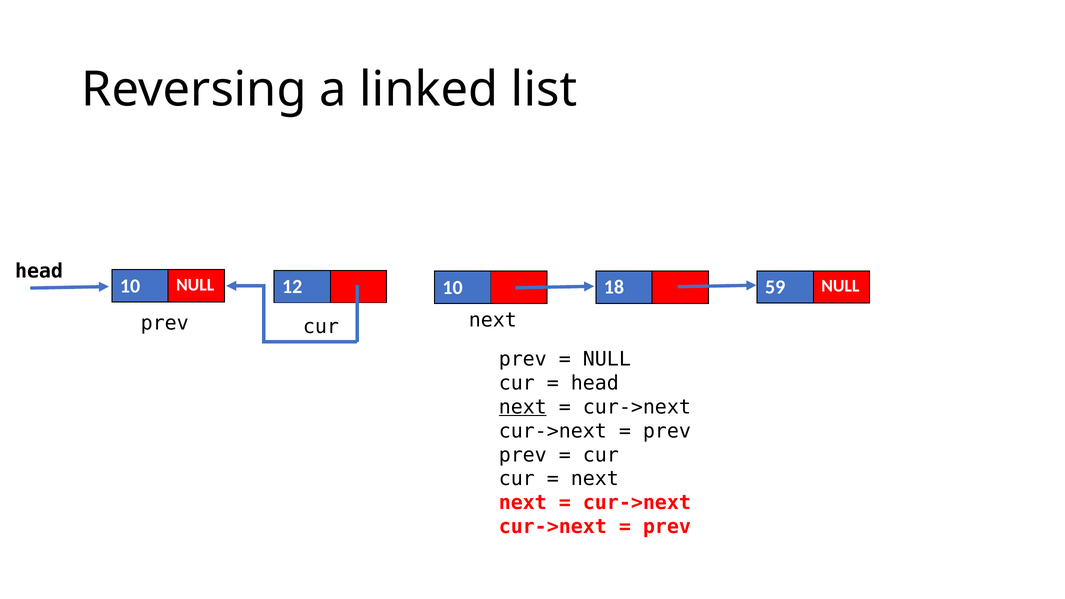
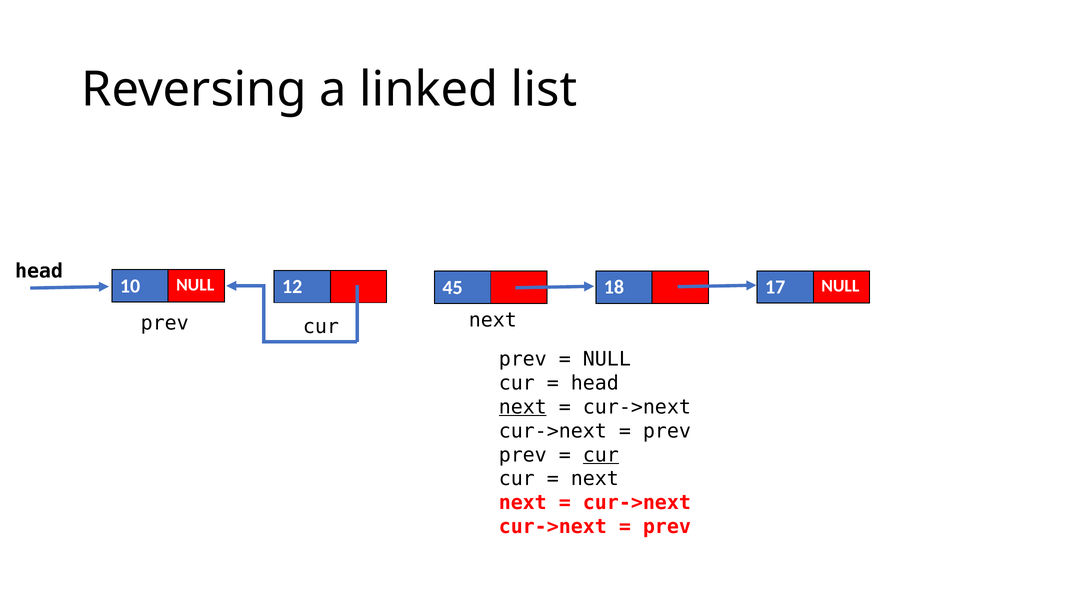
10 at (453, 288): 10 -> 45
59: 59 -> 17
cur at (601, 455) underline: none -> present
